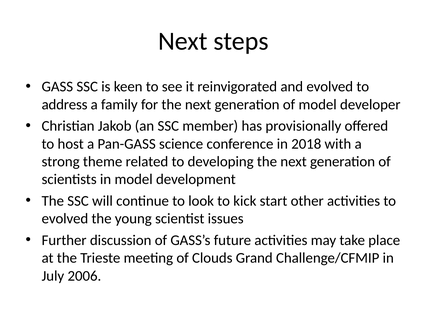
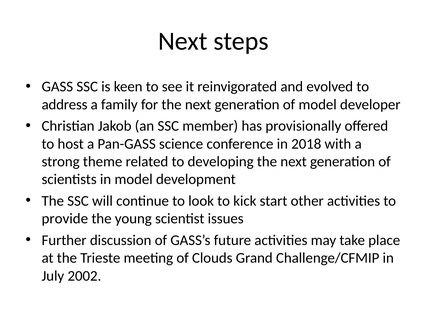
evolved at (65, 219): evolved -> provide
2006: 2006 -> 2002
